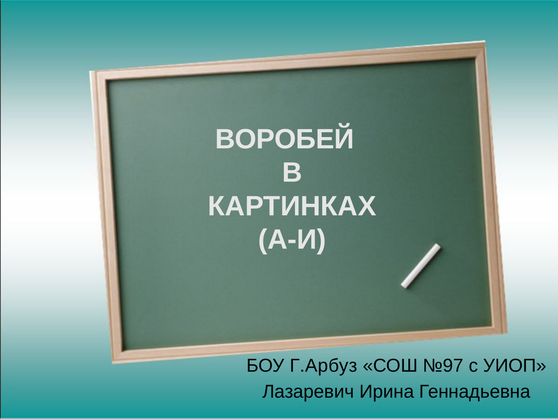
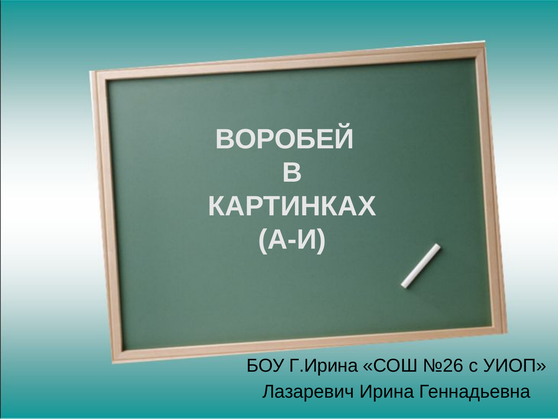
Г.Арбуз: Г.Арбуз -> Г.Ирина
№97: №97 -> №26
